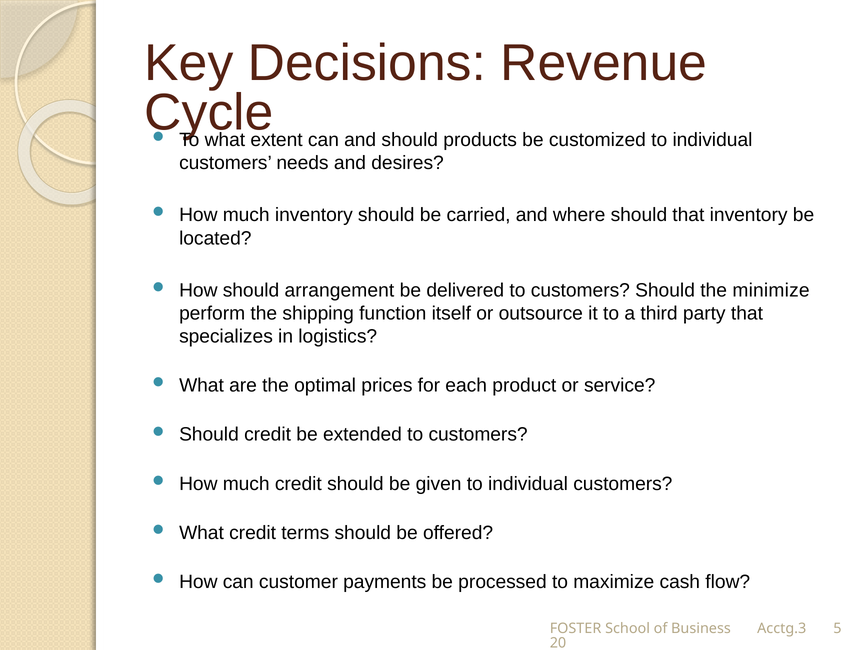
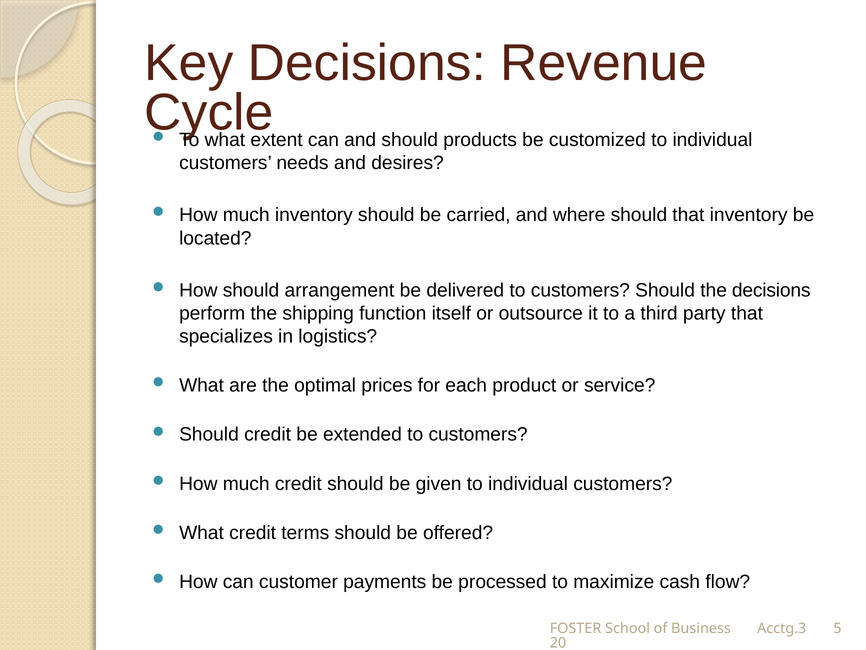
the minimize: minimize -> decisions
